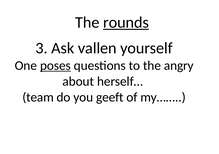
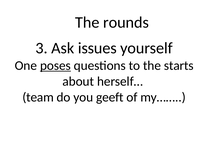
rounds underline: present -> none
vallen: vallen -> issues
angry: angry -> starts
